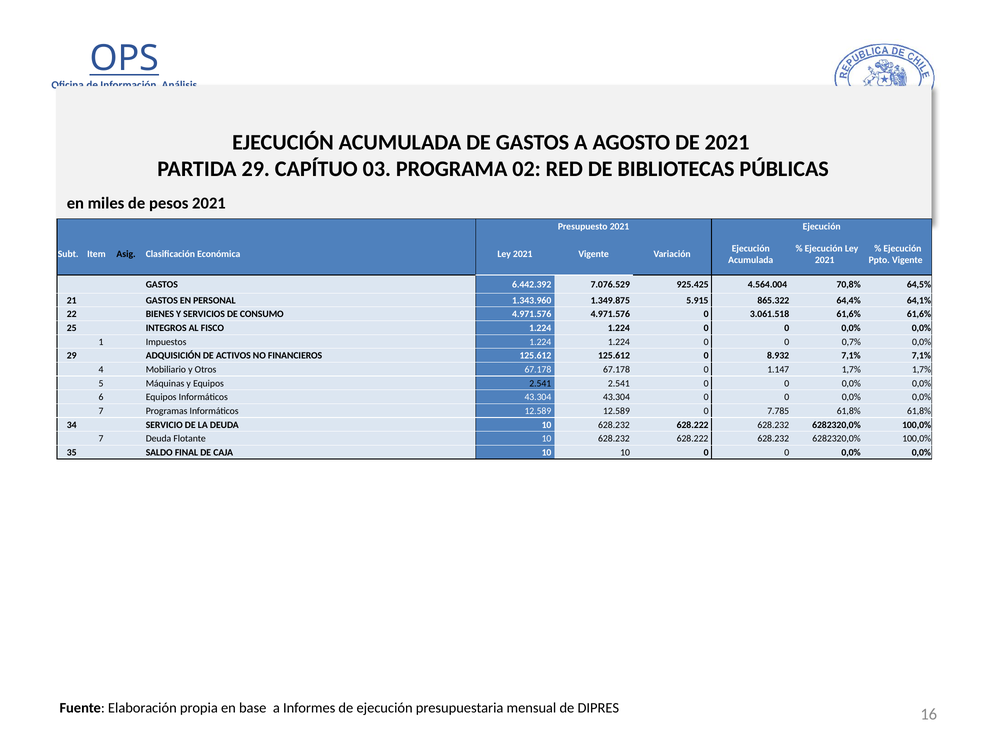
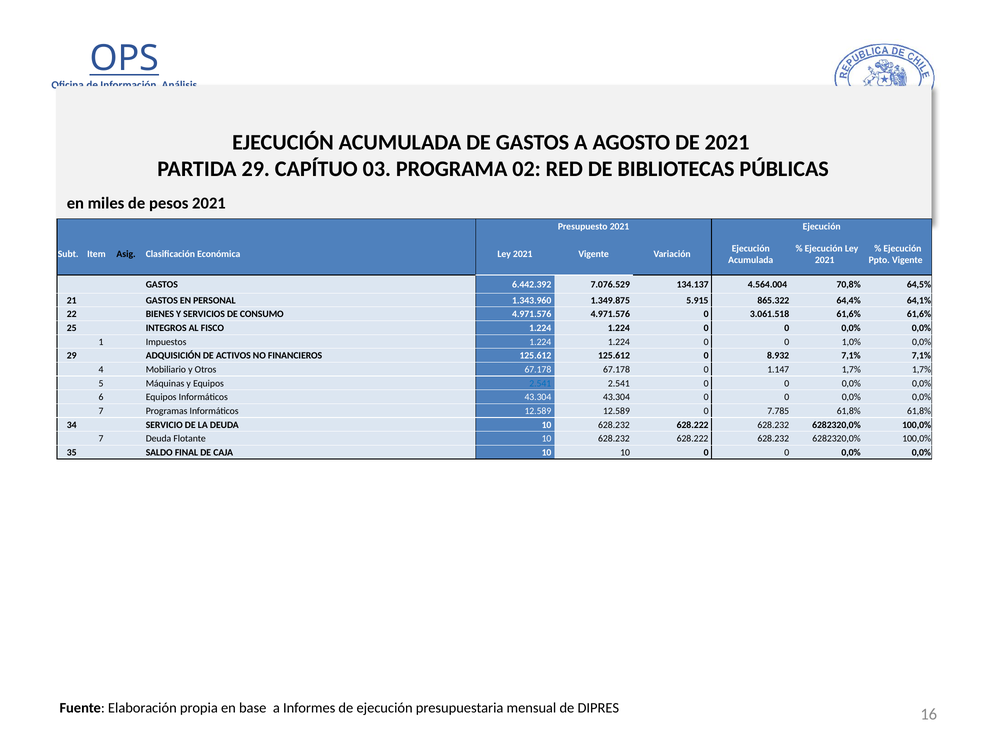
925.425: 925.425 -> 134.137
0,7%: 0,7% -> 1,0%
2.541 at (540, 383) colour: black -> blue
